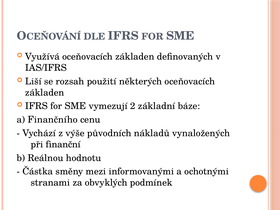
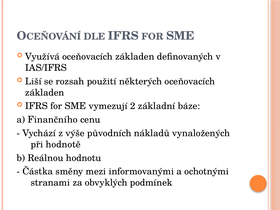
finanční: finanční -> hodnotě
